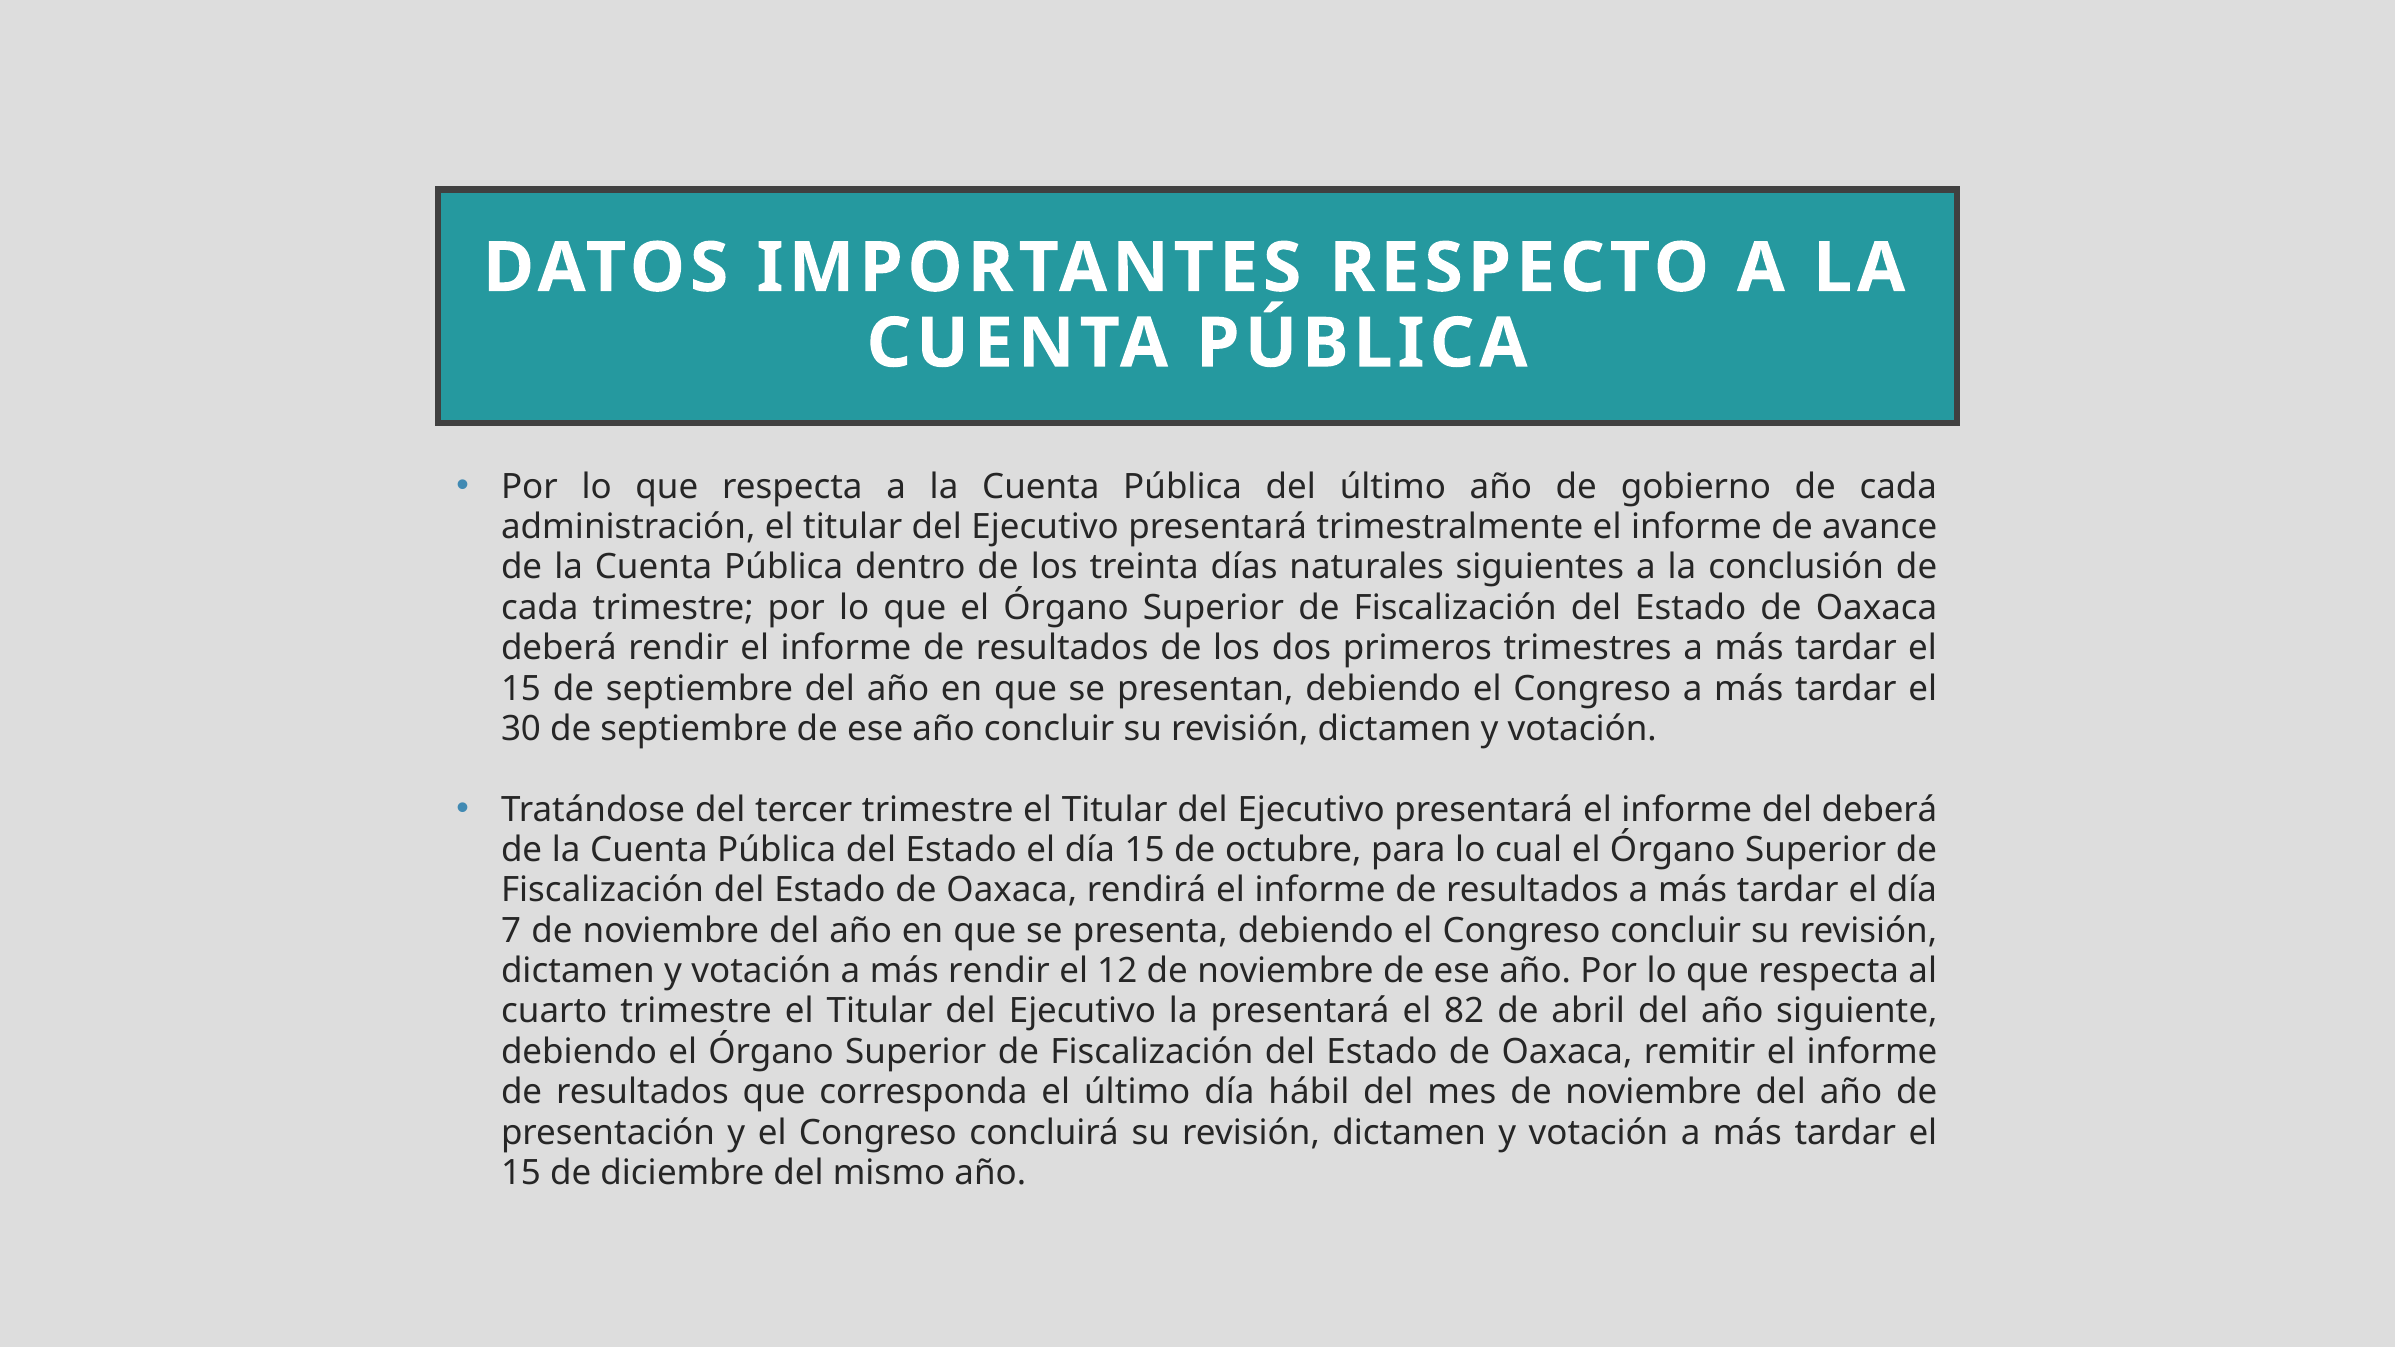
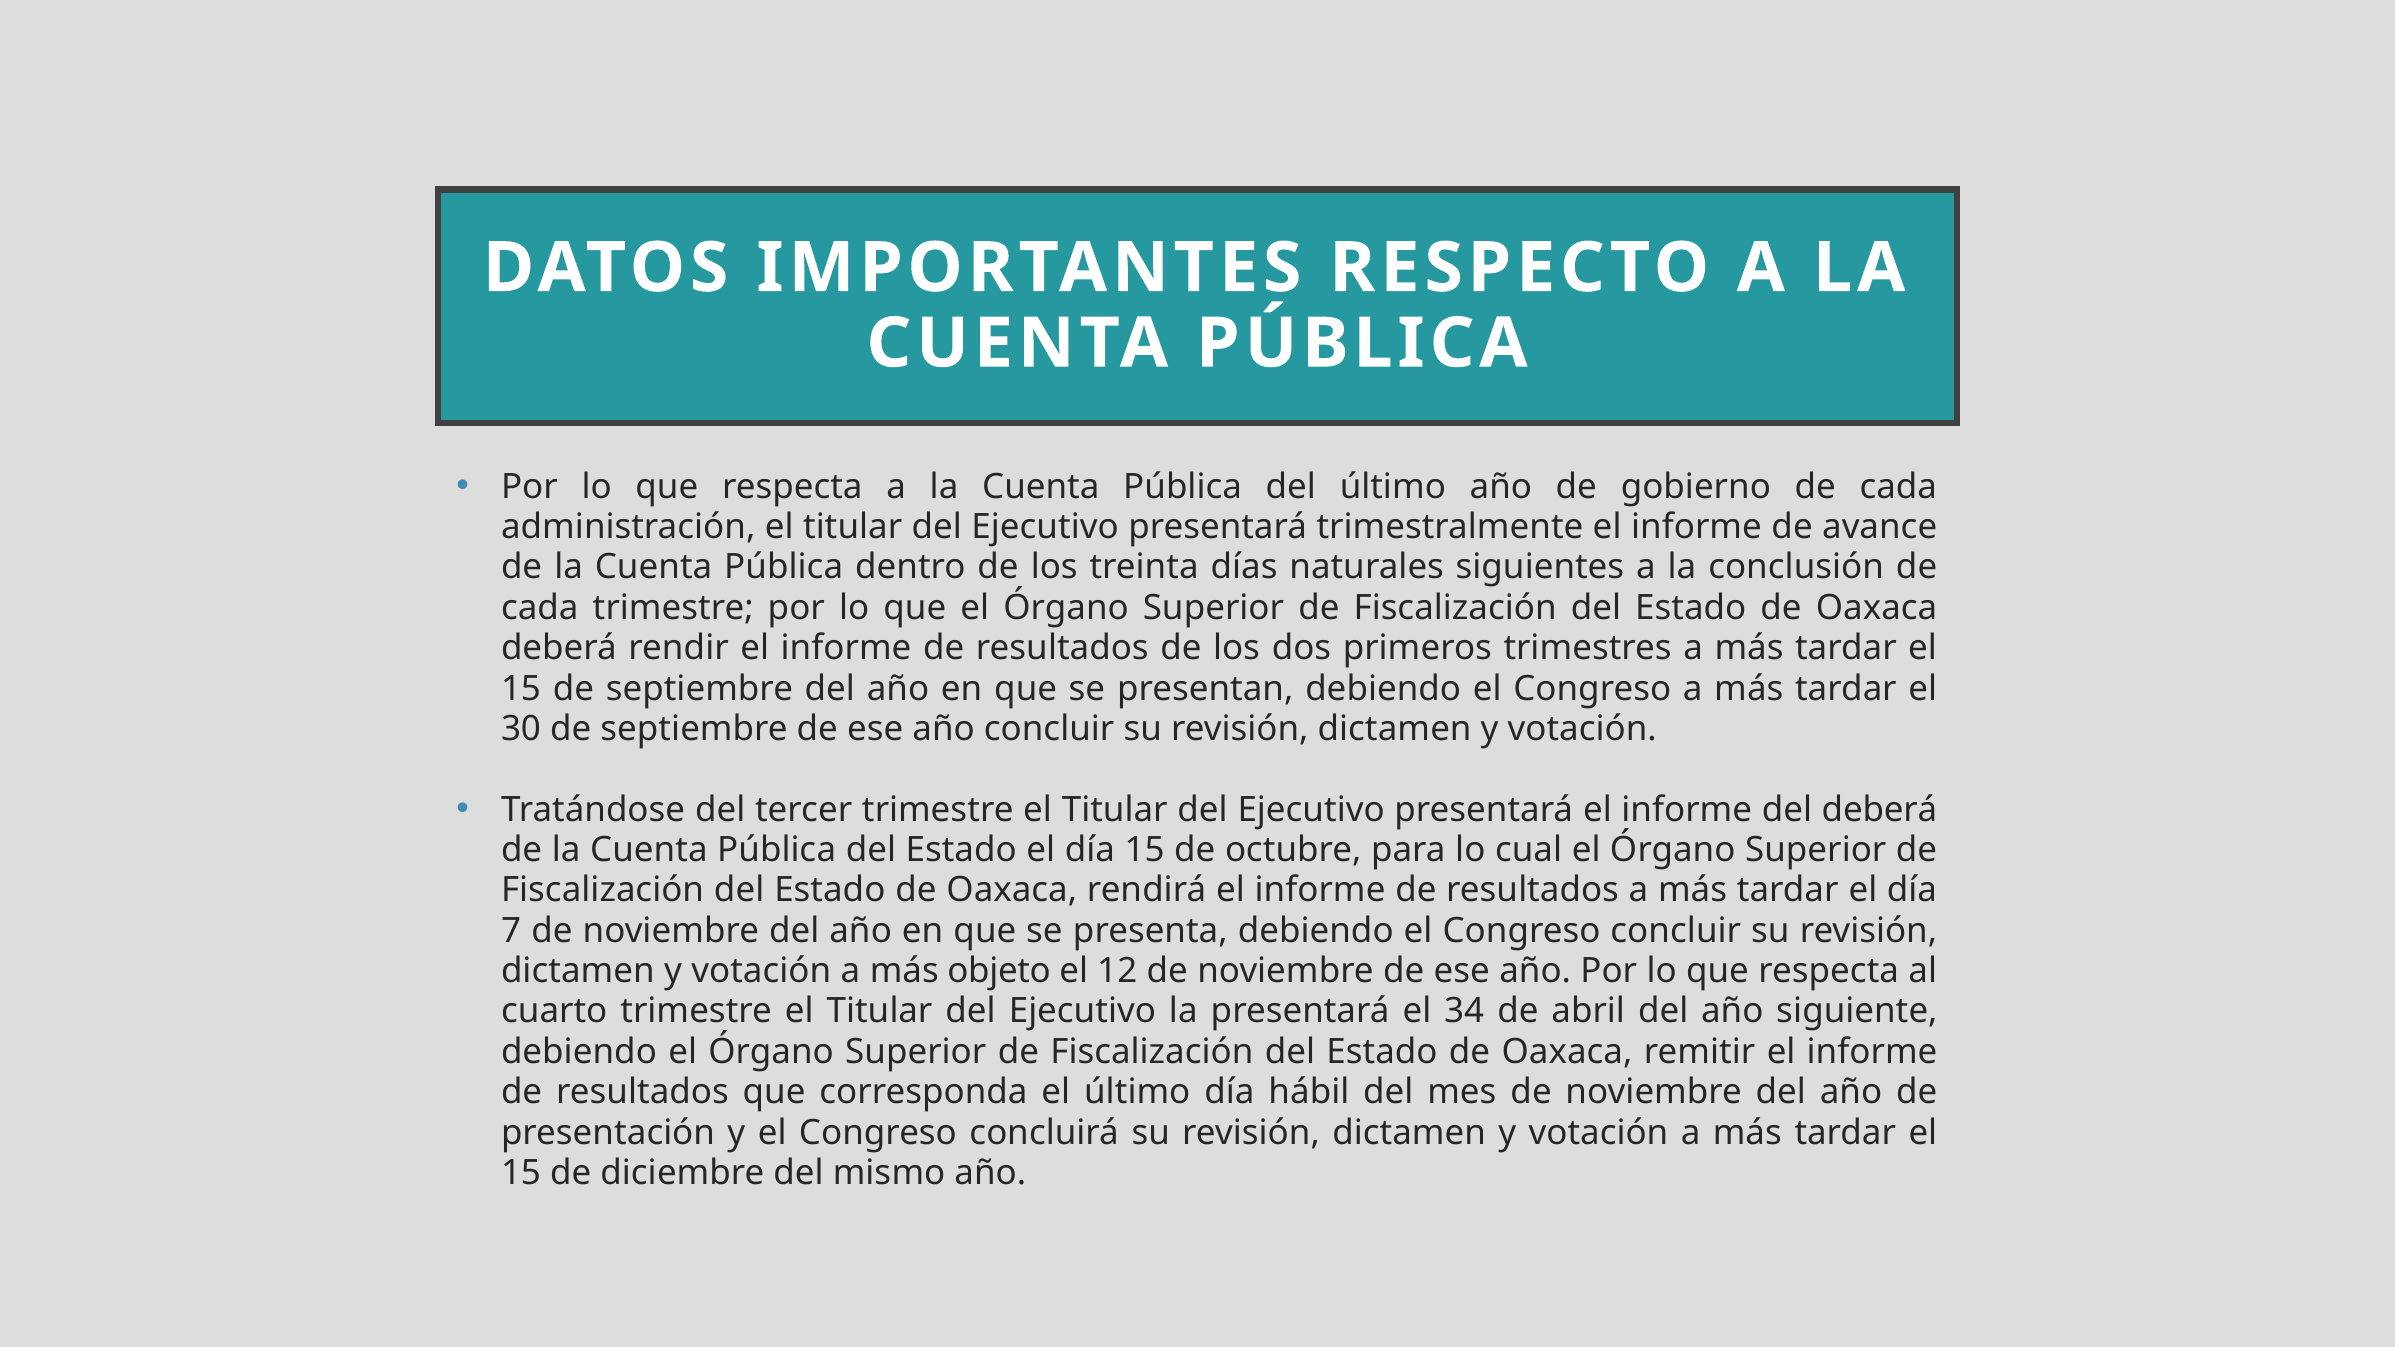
más rendir: rendir -> objeto
82: 82 -> 34
